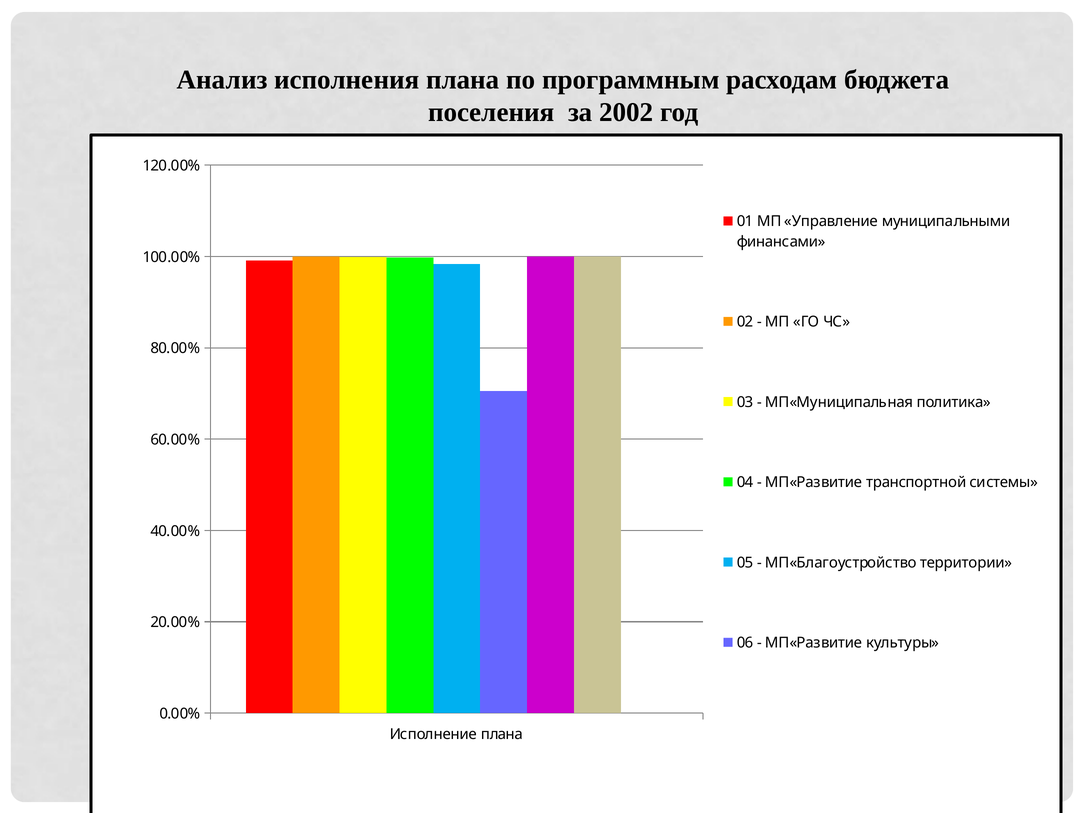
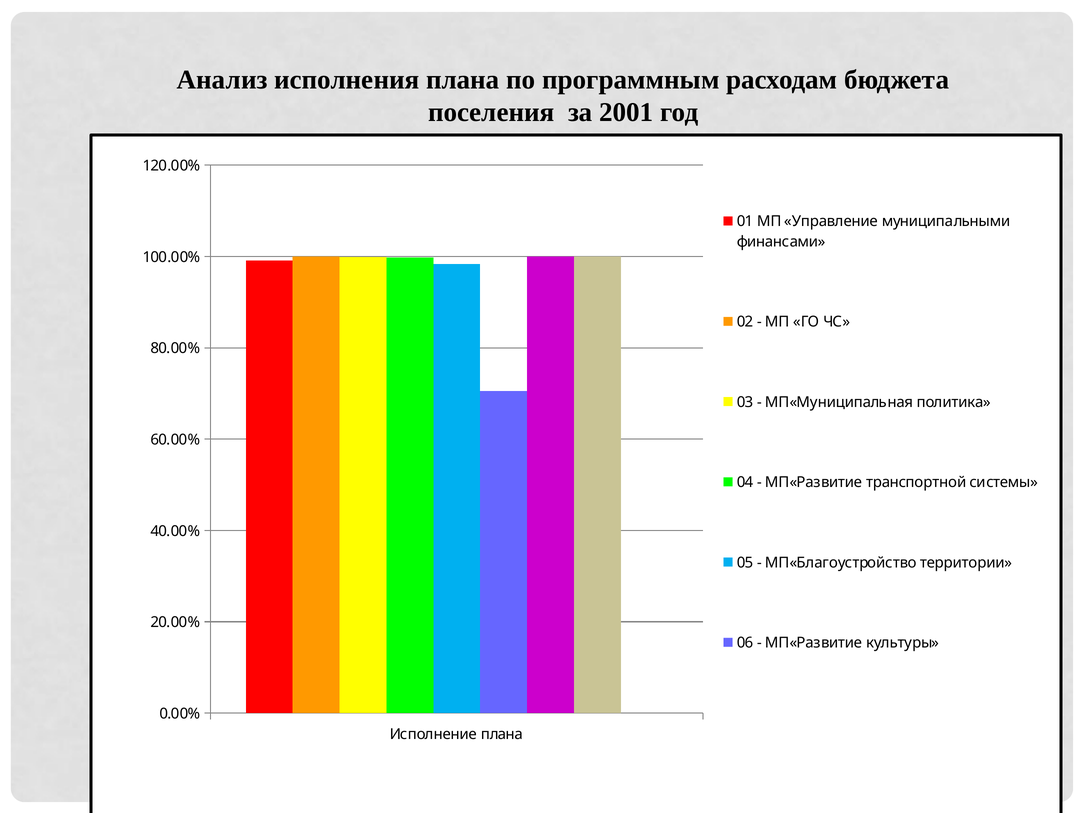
2002: 2002 -> 2001
